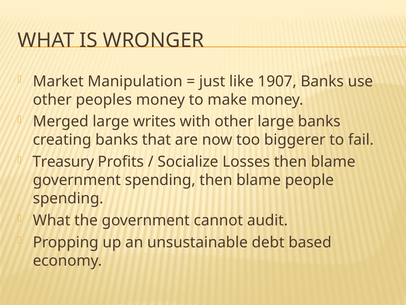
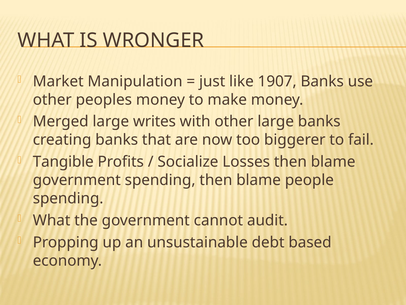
Treasury: Treasury -> Tangible
